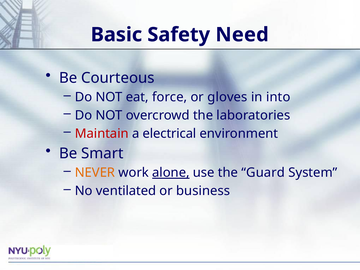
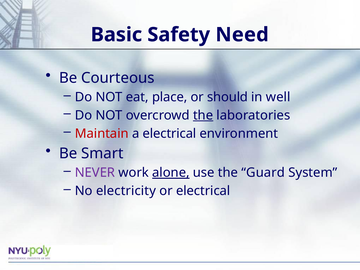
force: force -> place
gloves: gloves -> should
into: into -> well
the at (203, 115) underline: none -> present
NEVER colour: orange -> purple
ventilated: ventilated -> electricity
or business: business -> electrical
